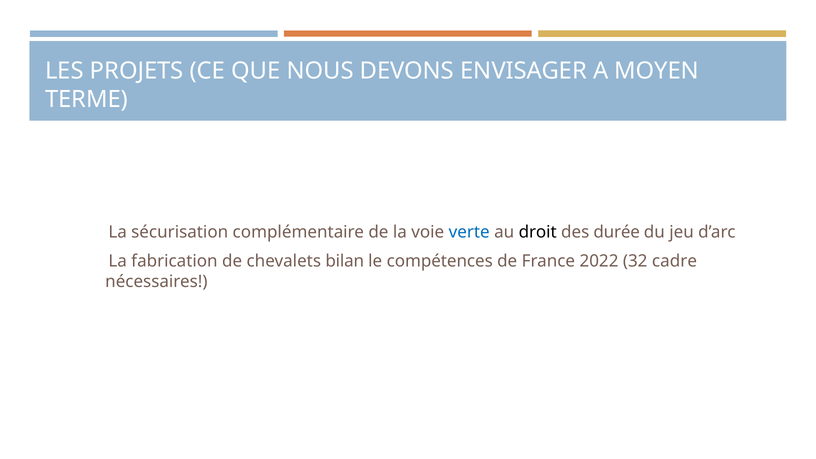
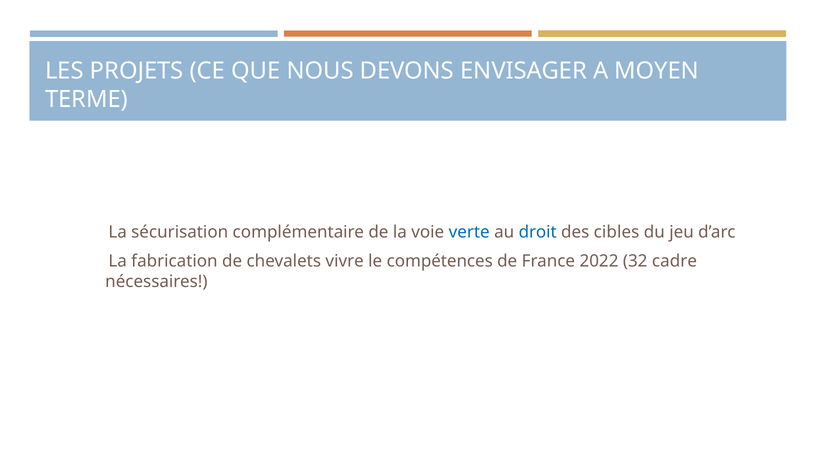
droit colour: black -> blue
durée: durée -> cibles
bilan: bilan -> vivre
